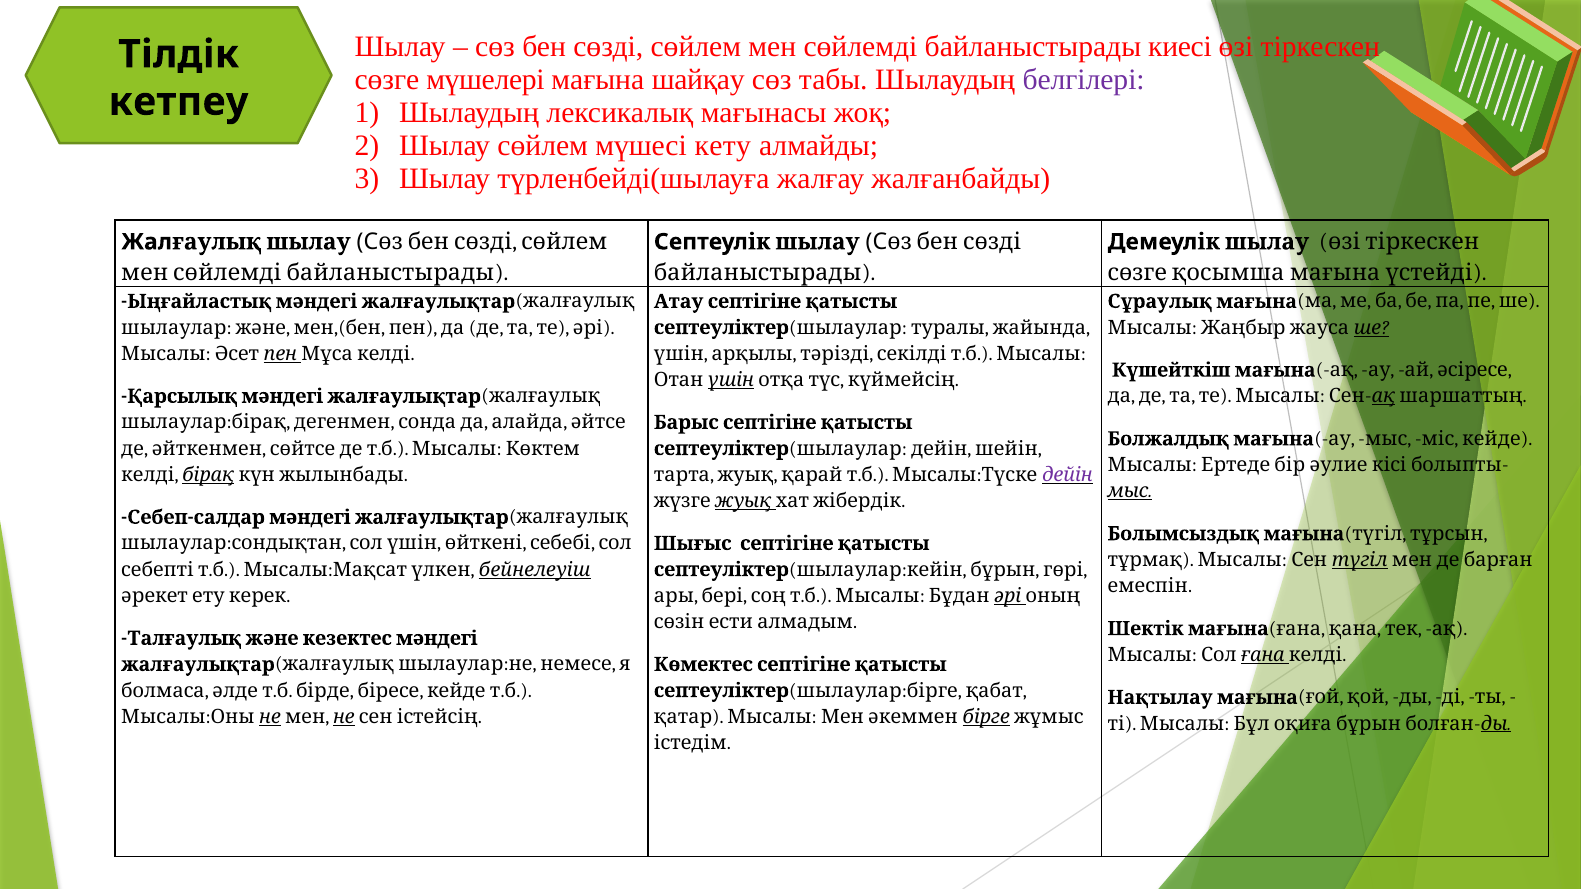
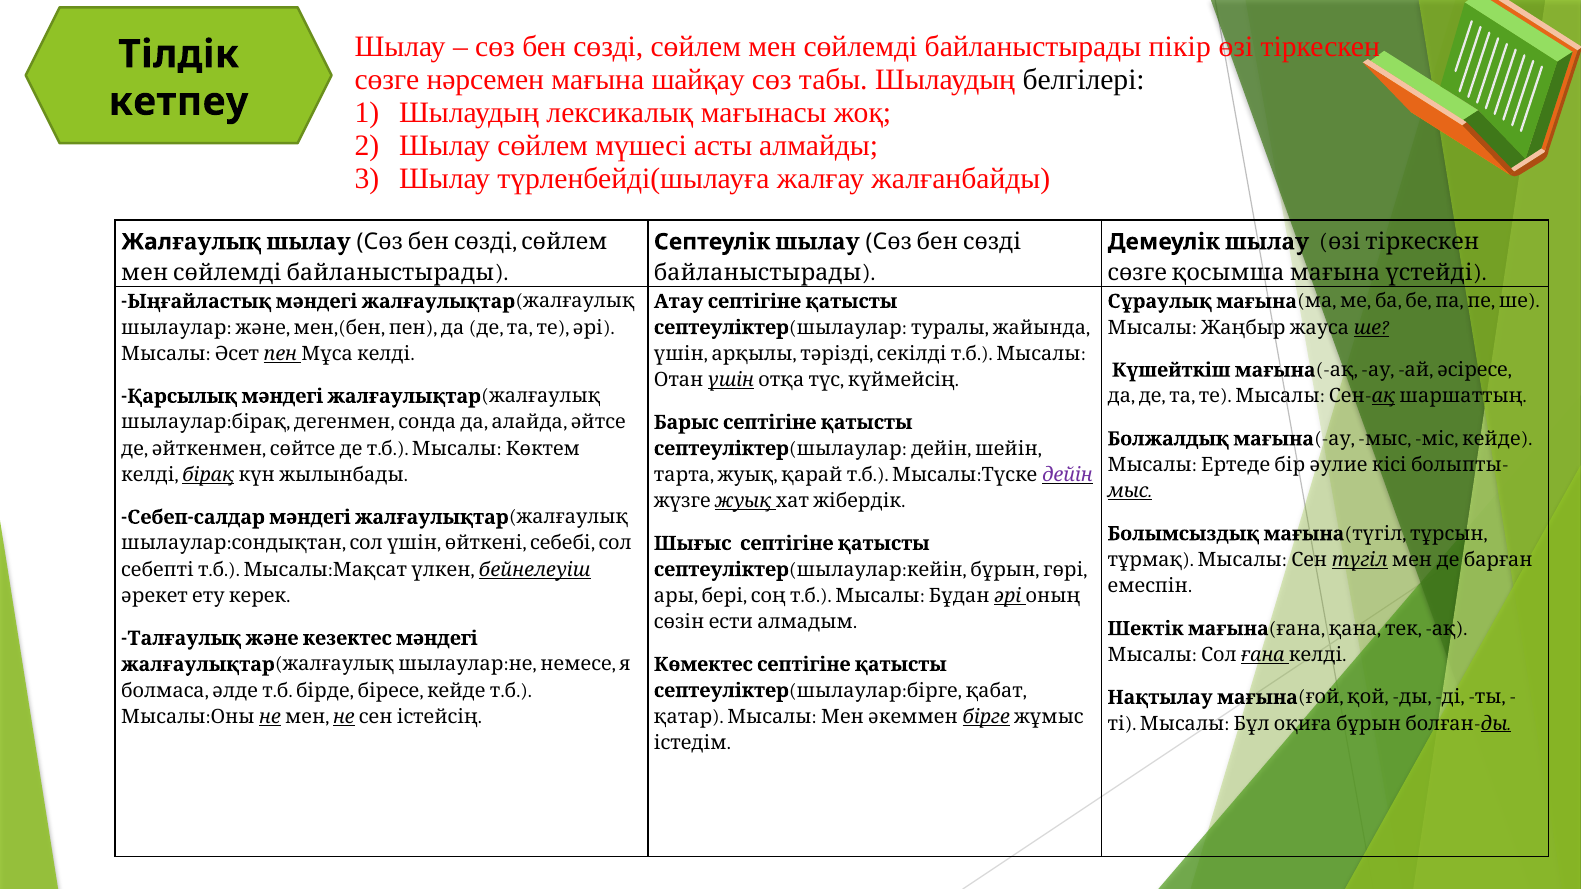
киесі: киесі -> пікір
мүшелері: мүшелері -> нәрсемен
белгілері colour: purple -> black
кету: кету -> асты
